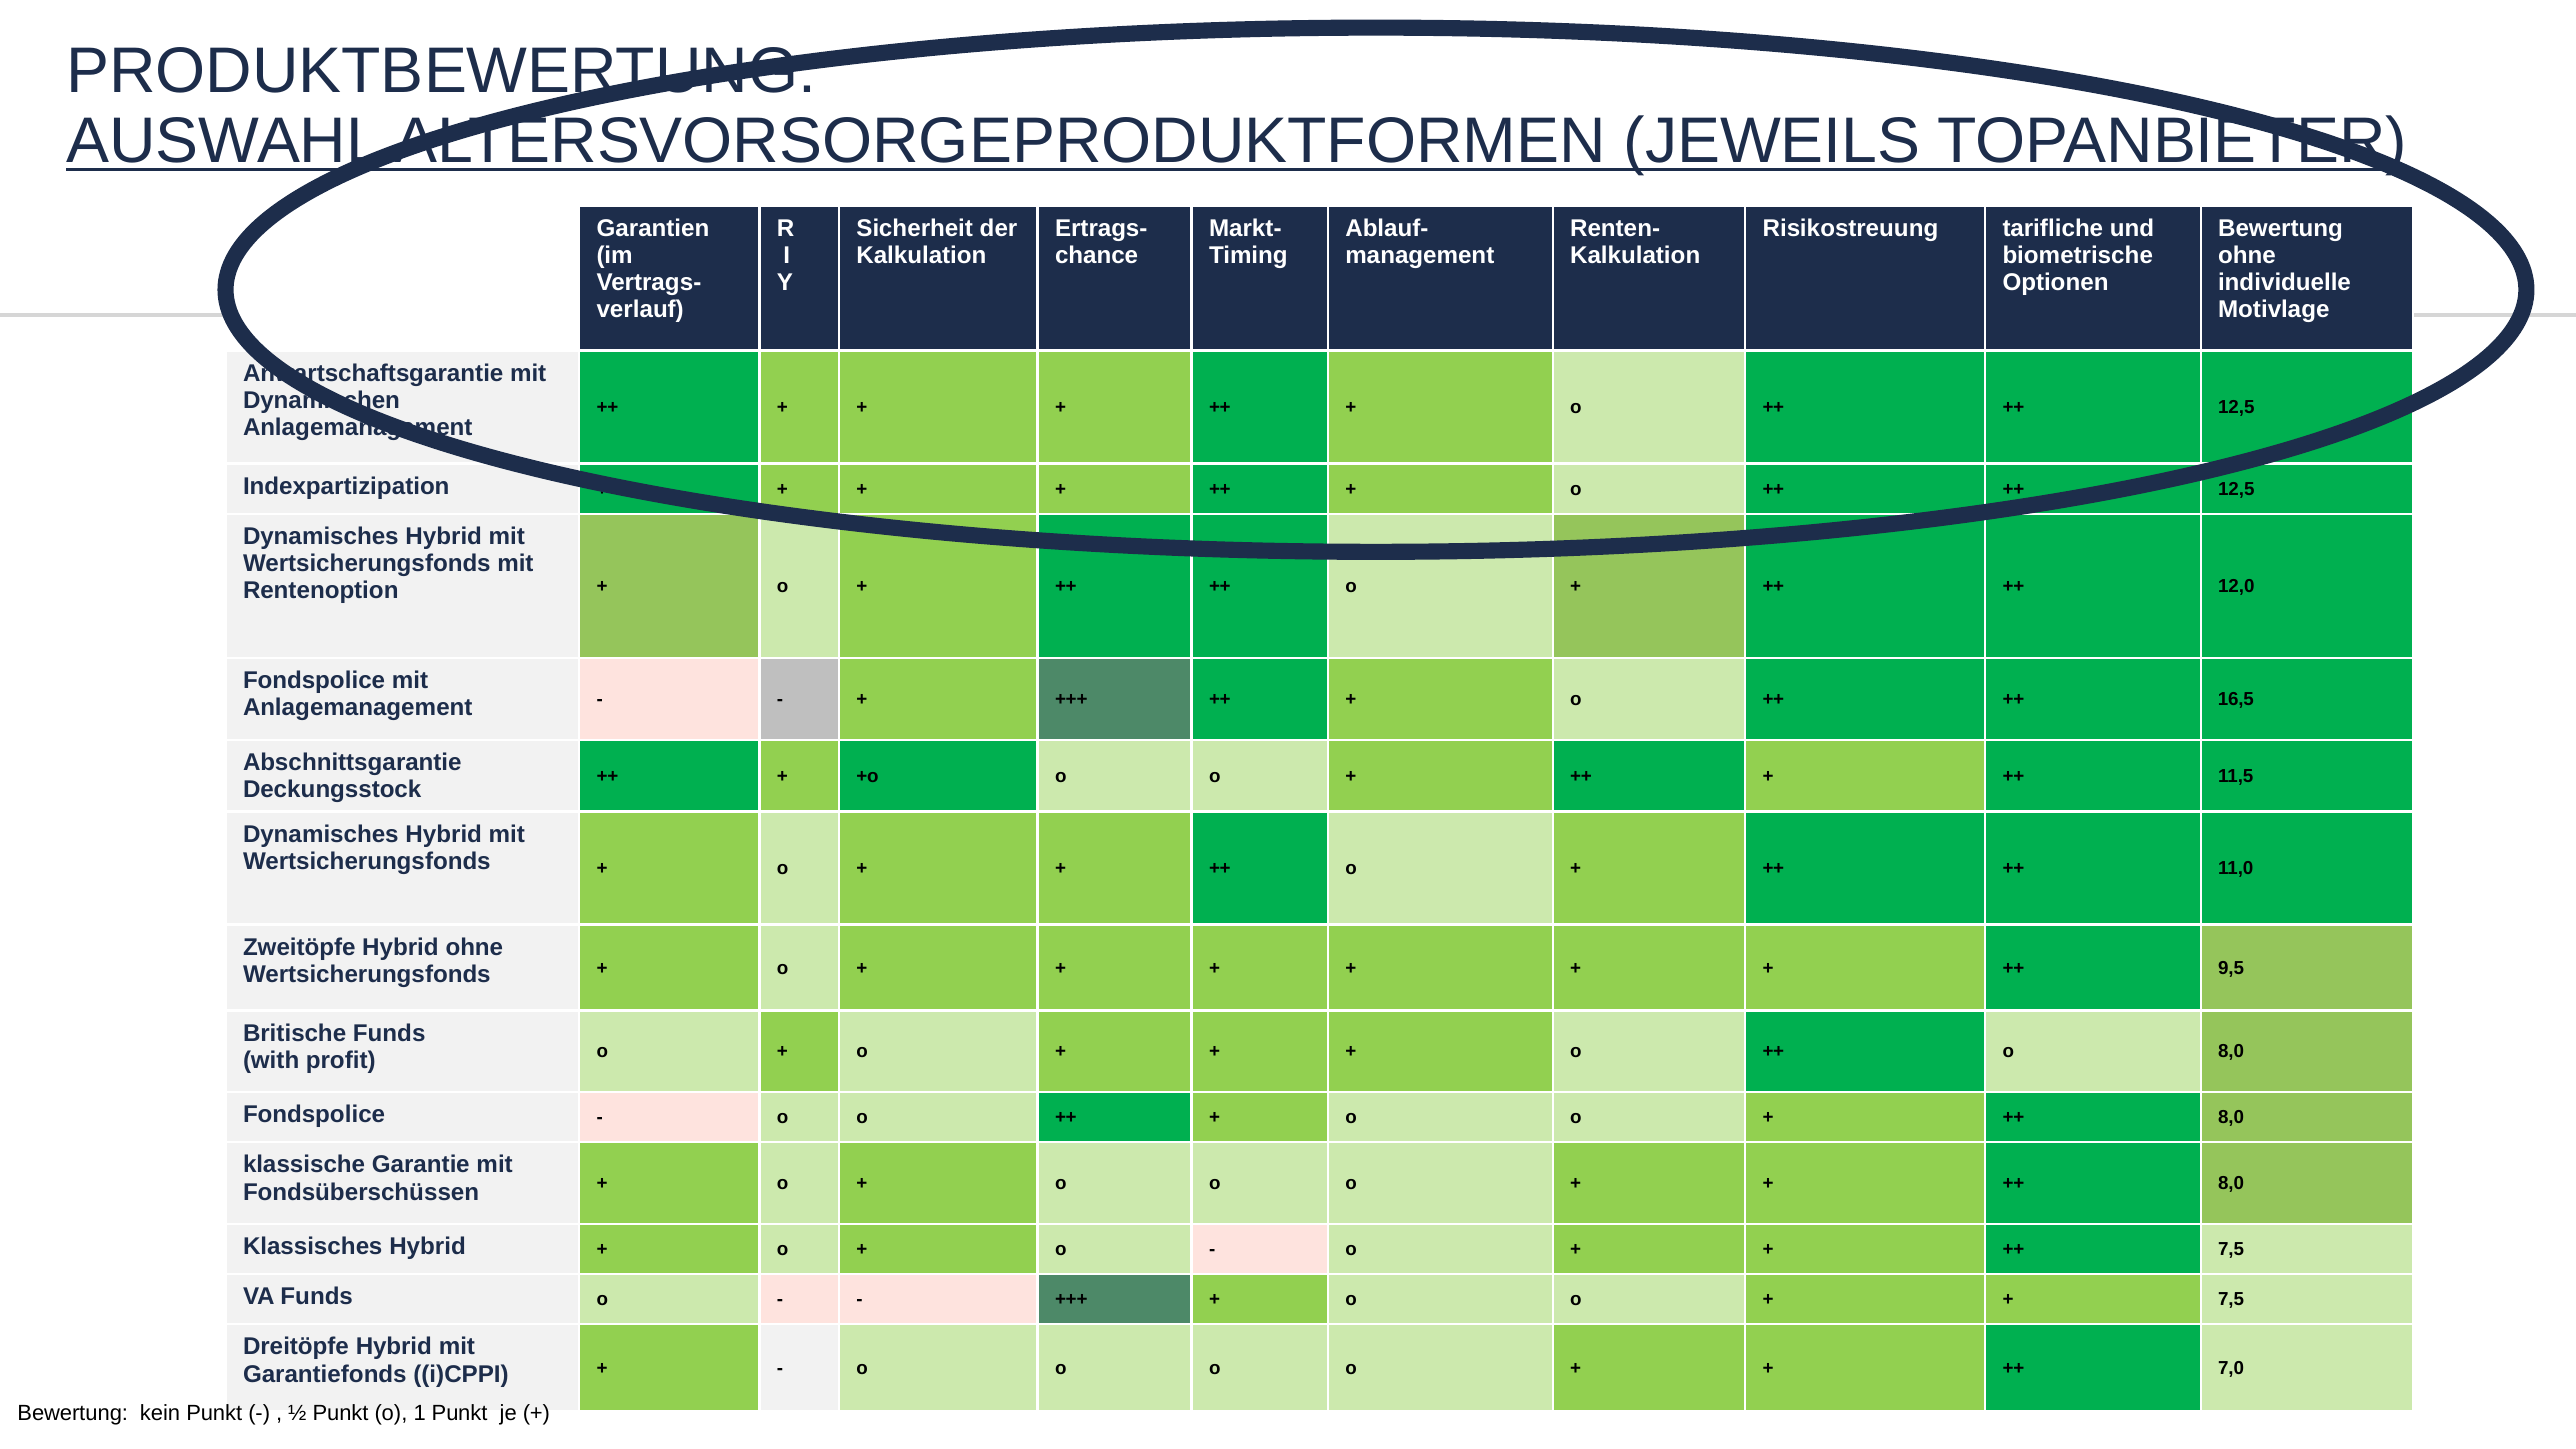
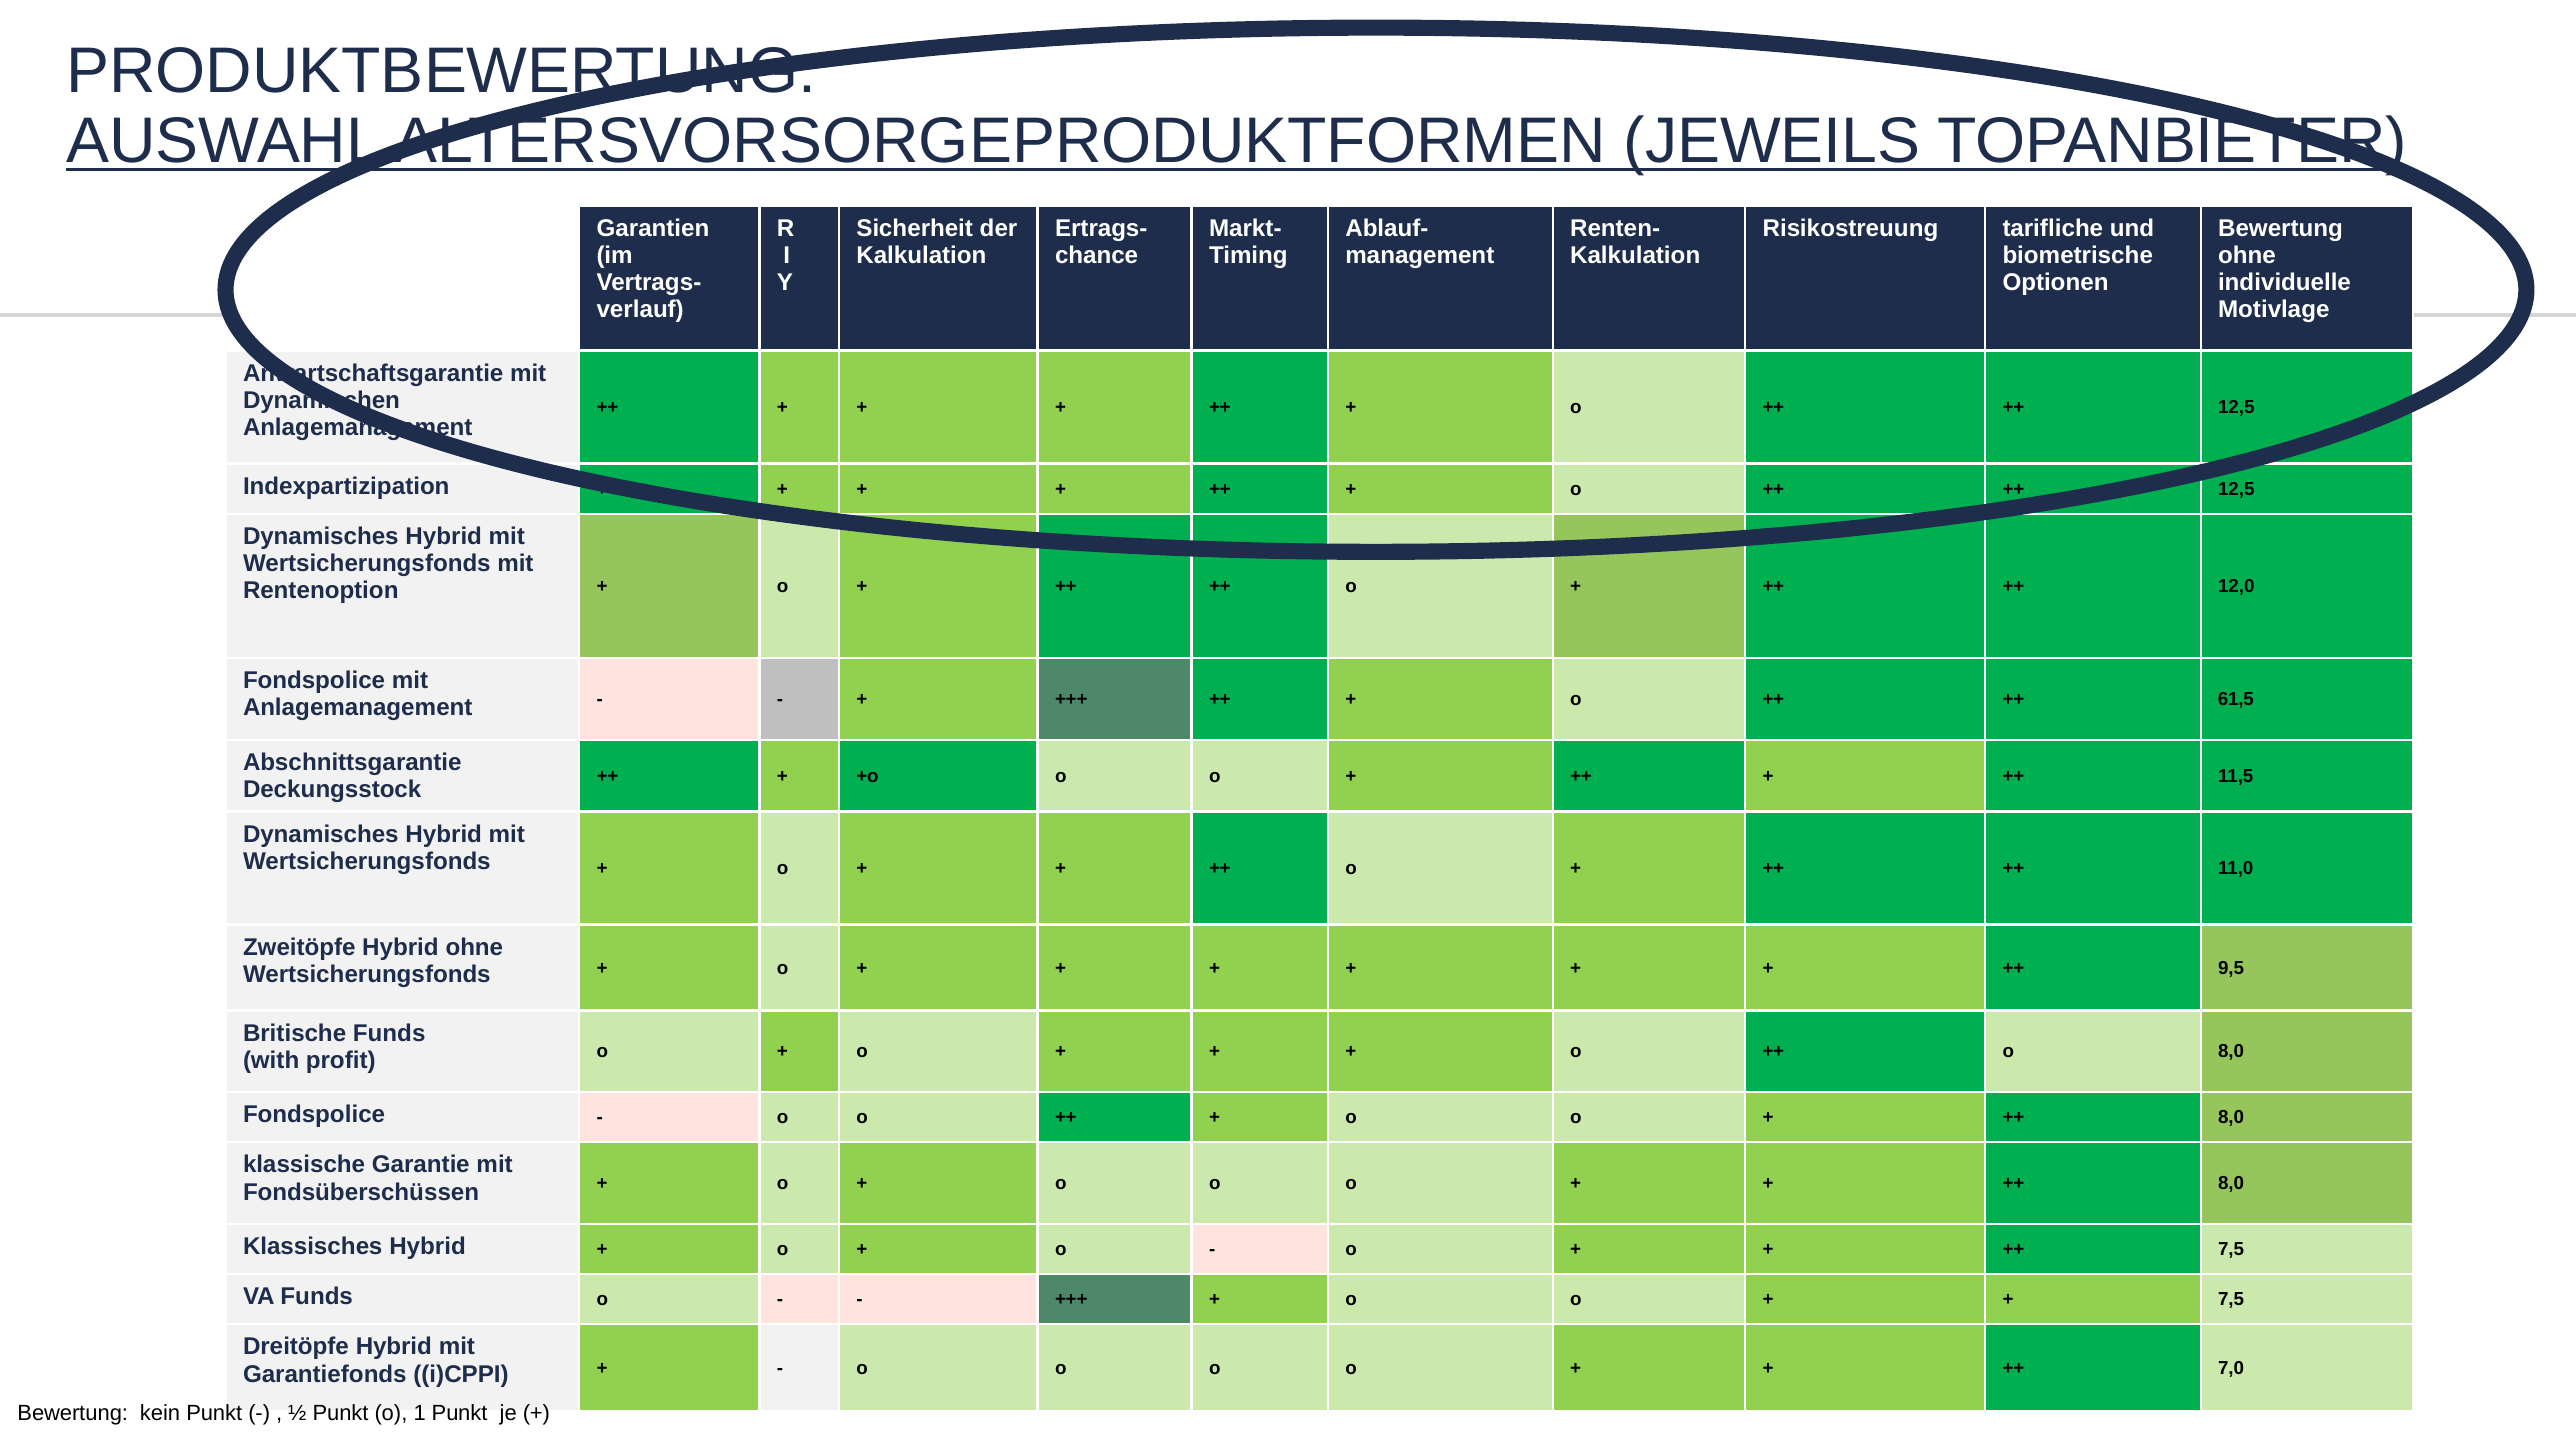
16,5: 16,5 -> 61,5
